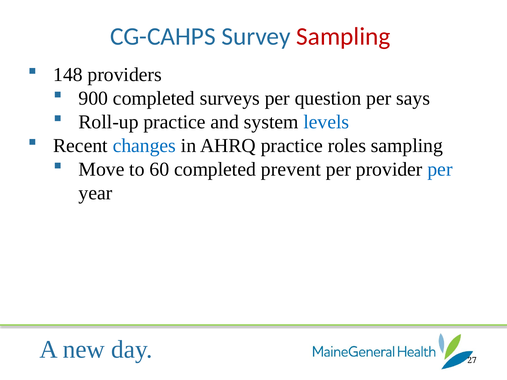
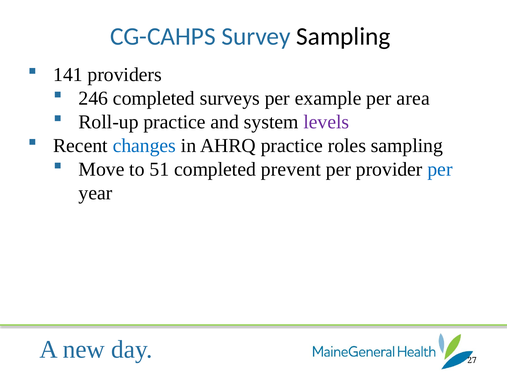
Sampling at (343, 36) colour: red -> black
148: 148 -> 141
900: 900 -> 246
question: question -> example
says: says -> area
levels colour: blue -> purple
60: 60 -> 51
